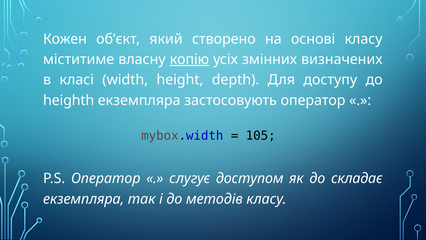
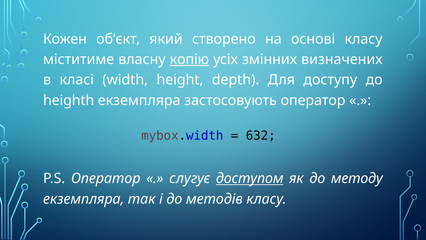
105: 105 -> 632
доступом underline: none -> present
складає: складає -> методу
